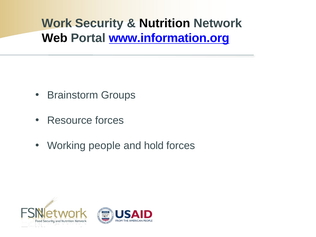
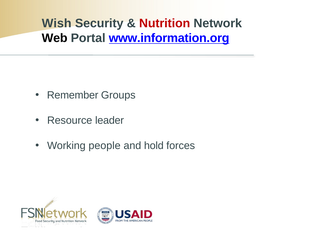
Work: Work -> Wish
Nutrition colour: black -> red
Brainstorm: Brainstorm -> Remember
Resource forces: forces -> leader
